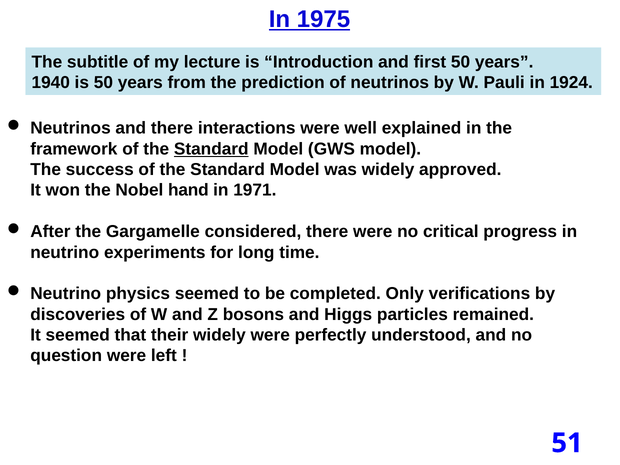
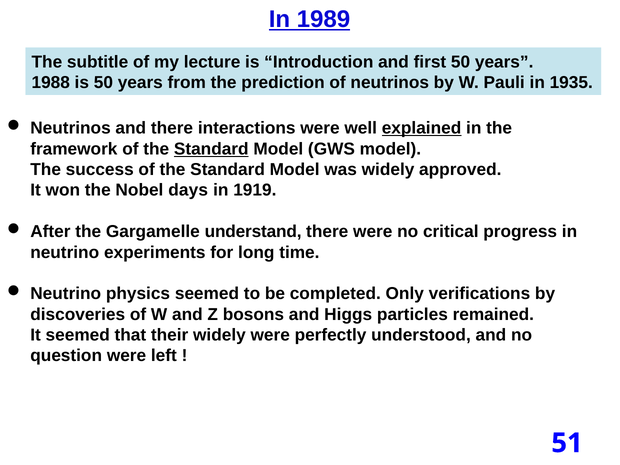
1975: 1975 -> 1989
1940: 1940 -> 1988
1924: 1924 -> 1935
explained underline: none -> present
hand: hand -> days
1971: 1971 -> 1919
considered: considered -> understand
